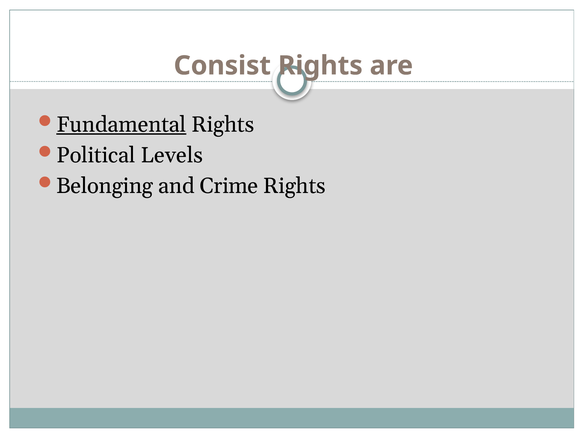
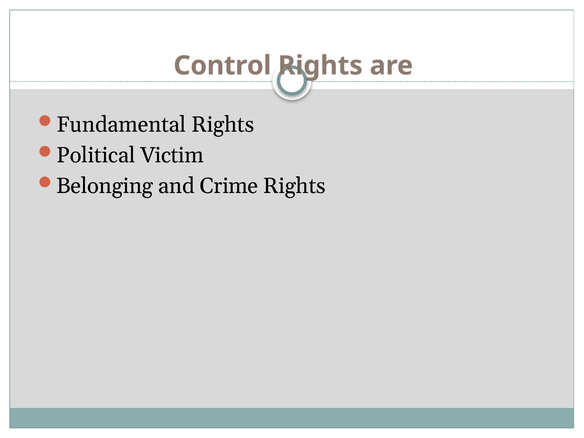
Consist: Consist -> Control
Fundamental underline: present -> none
Levels: Levels -> Victim
